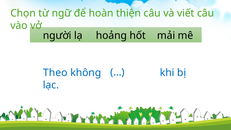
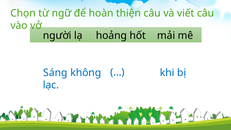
Theo: Theo -> Sáng
